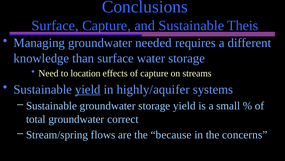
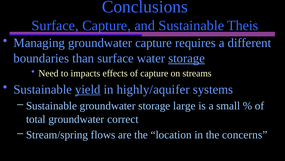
groundwater needed: needed -> capture
knowledge: knowledge -> boundaries
storage at (187, 58) underline: none -> present
location: location -> impacts
storage yield: yield -> large
because: because -> location
